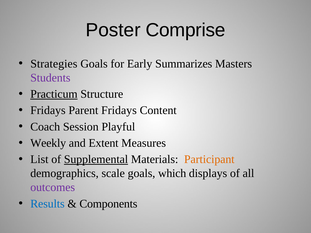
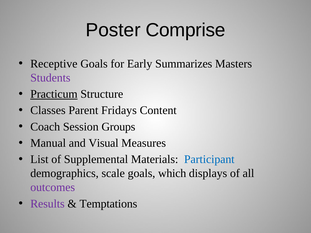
Strategies: Strategies -> Receptive
Fridays at (48, 110): Fridays -> Classes
Playful: Playful -> Groups
Weekly: Weekly -> Manual
Extent: Extent -> Visual
Supplemental underline: present -> none
Participant colour: orange -> blue
Results colour: blue -> purple
Components: Components -> Temptations
